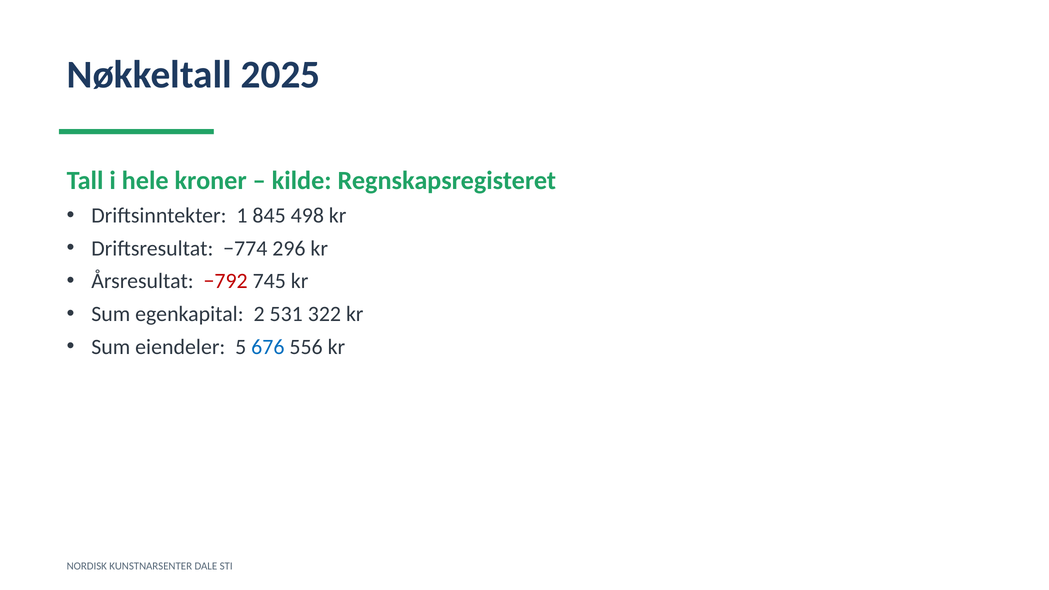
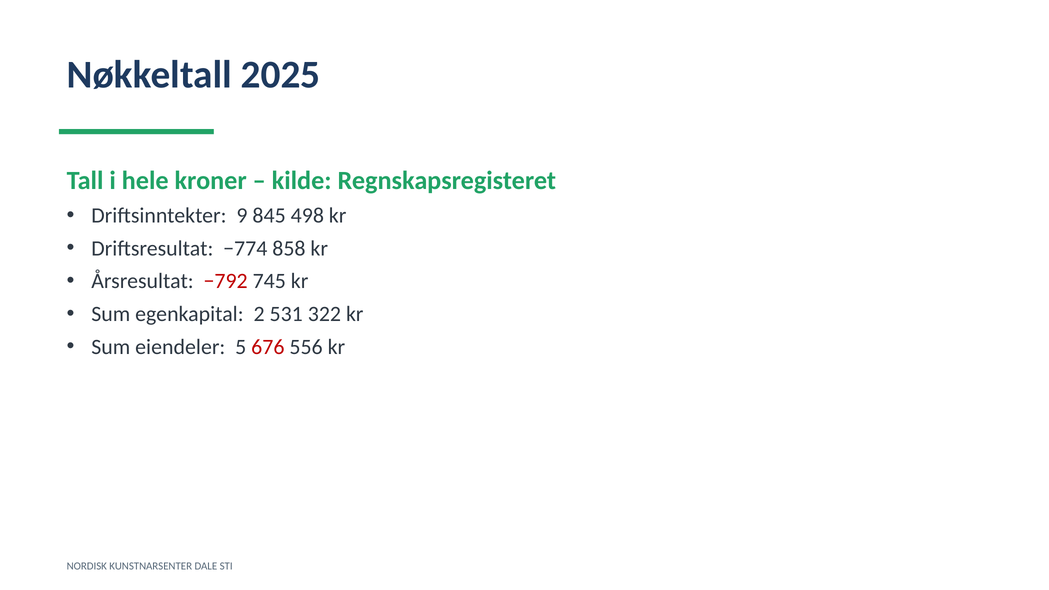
1: 1 -> 9
296: 296 -> 858
676 colour: blue -> red
